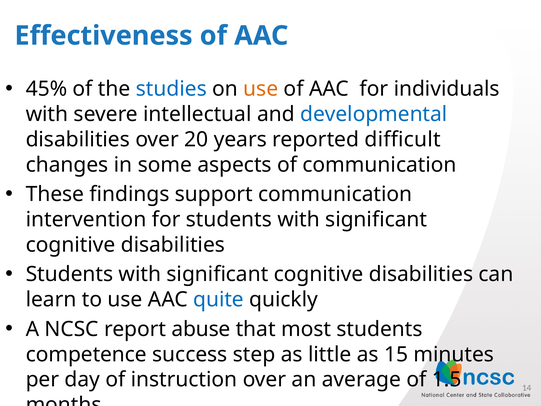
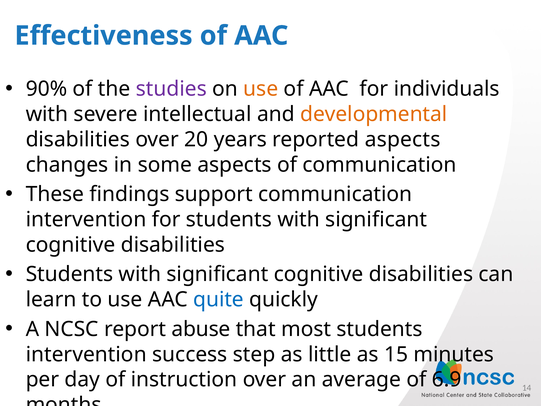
45%: 45% -> 90%
studies colour: blue -> purple
developmental colour: blue -> orange
reported difficult: difficult -> aspects
competence at (86, 354): competence -> intervention
1.5: 1.5 -> 6.9
